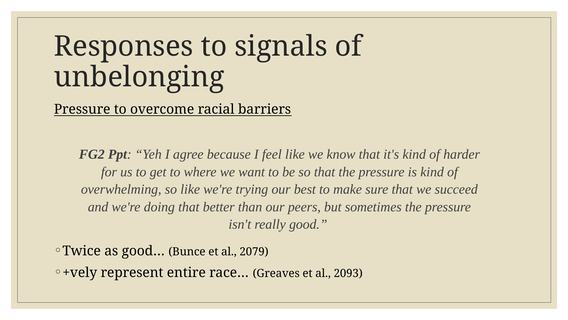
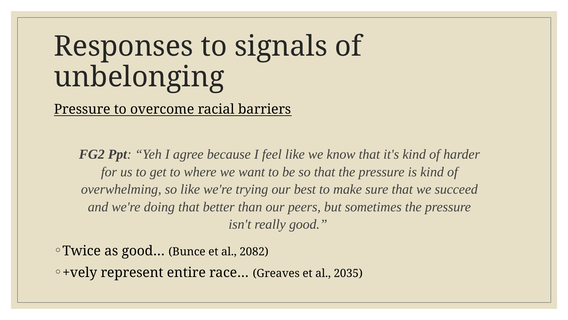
2079: 2079 -> 2082
2093: 2093 -> 2035
